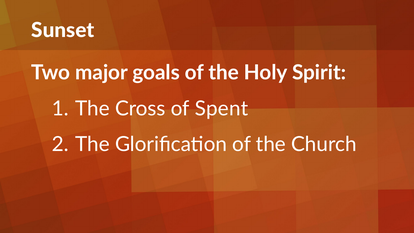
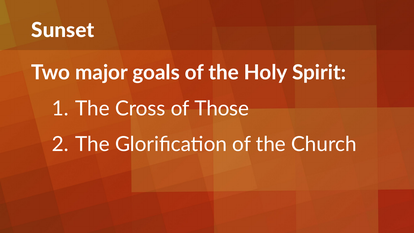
Spent: Spent -> Those
